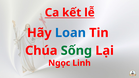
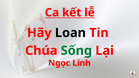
Loan colour: blue -> black
